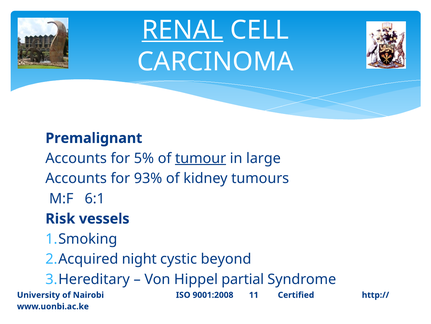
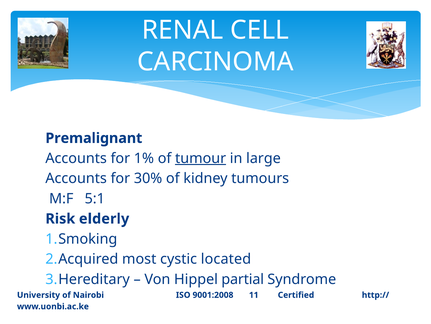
RENAL underline: present -> none
5%: 5% -> 1%
93%: 93% -> 30%
6:1: 6:1 -> 5:1
vessels: vessels -> elderly
night: night -> most
beyond: beyond -> located
